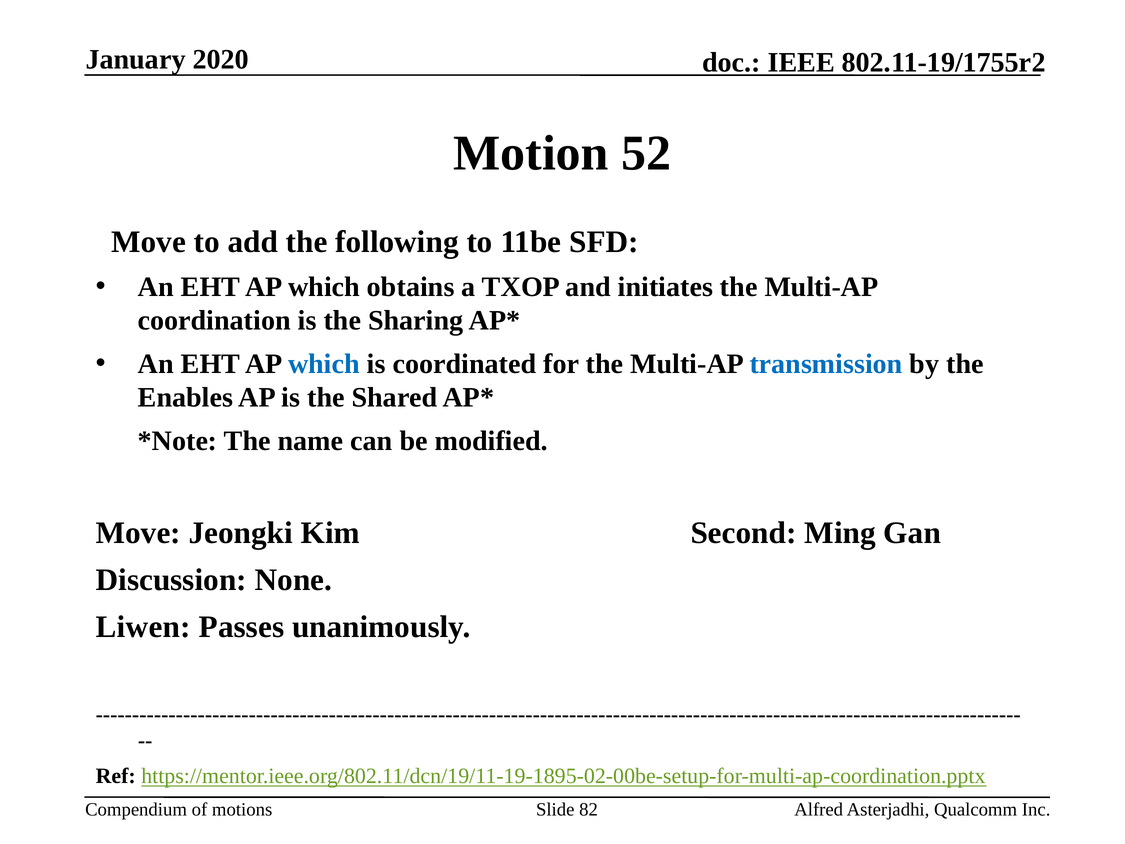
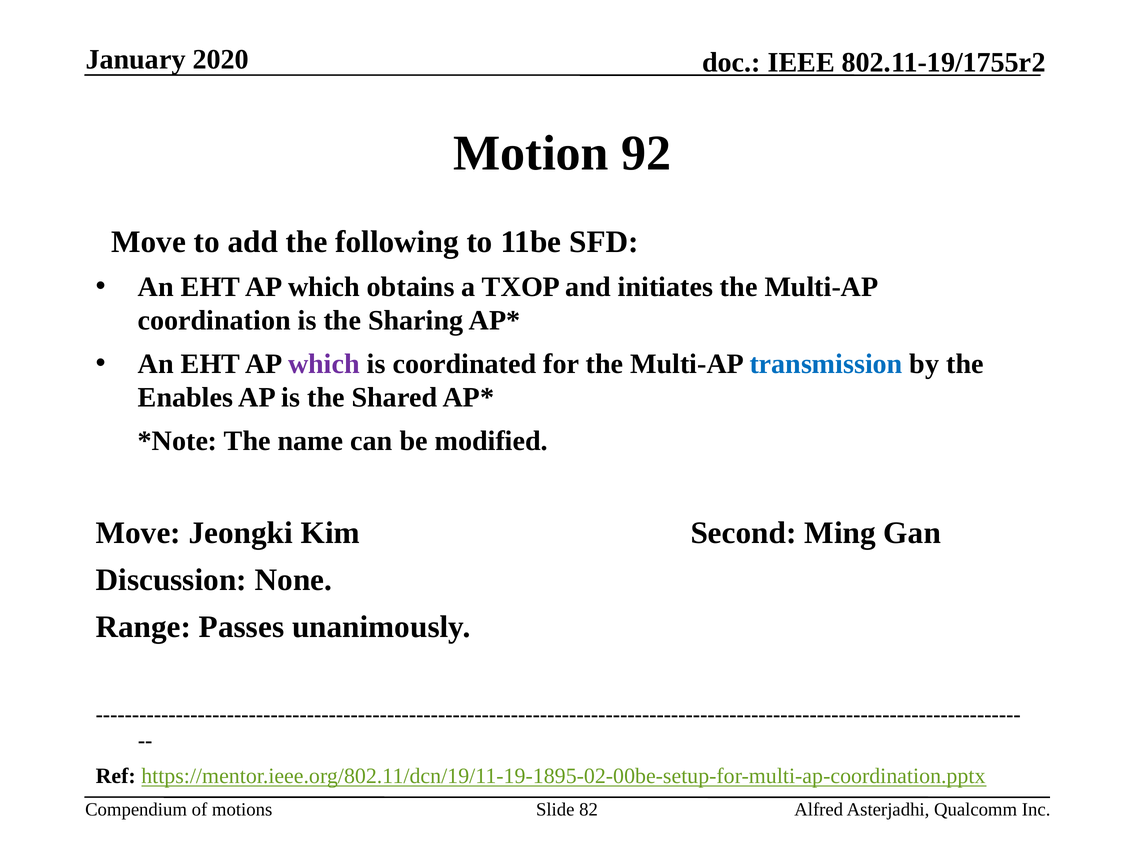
52: 52 -> 92
which at (324, 364) colour: blue -> purple
Liwen: Liwen -> Range
